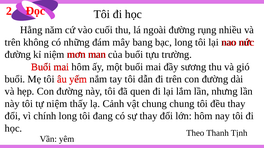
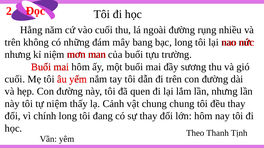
đường at (18, 55): đường -> nhưng
buổi at (15, 79): buổi -> cuối
